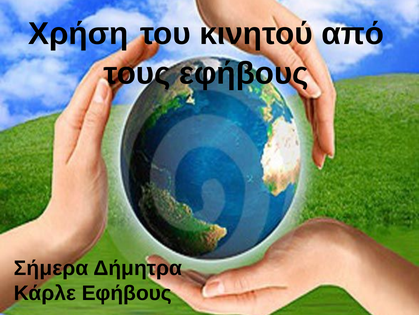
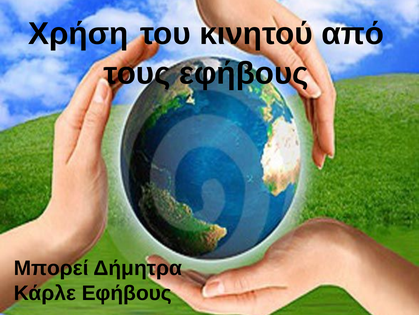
Σήμερα: Σήμερα -> Μπορεί
